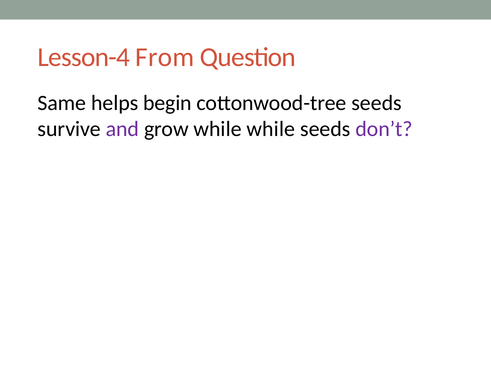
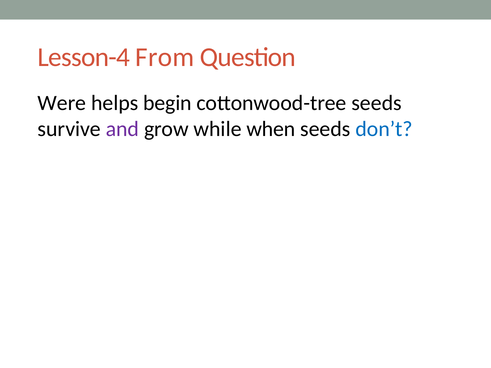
Same: Same -> Were
while while: while -> when
don’t colour: purple -> blue
